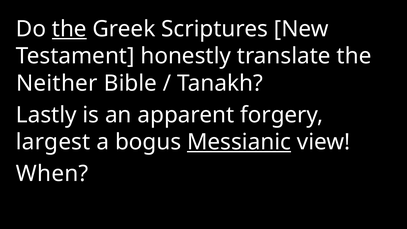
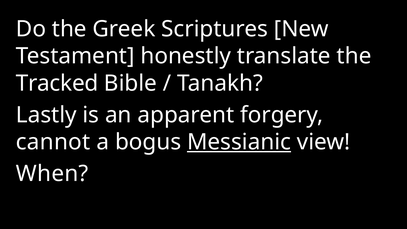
the at (69, 29) underline: present -> none
Neither: Neither -> Tracked
largest: largest -> cannot
